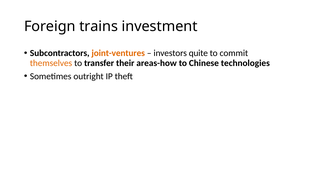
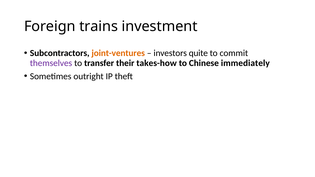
themselves colour: orange -> purple
areas-how: areas-how -> takes-how
technologies: technologies -> immediately
